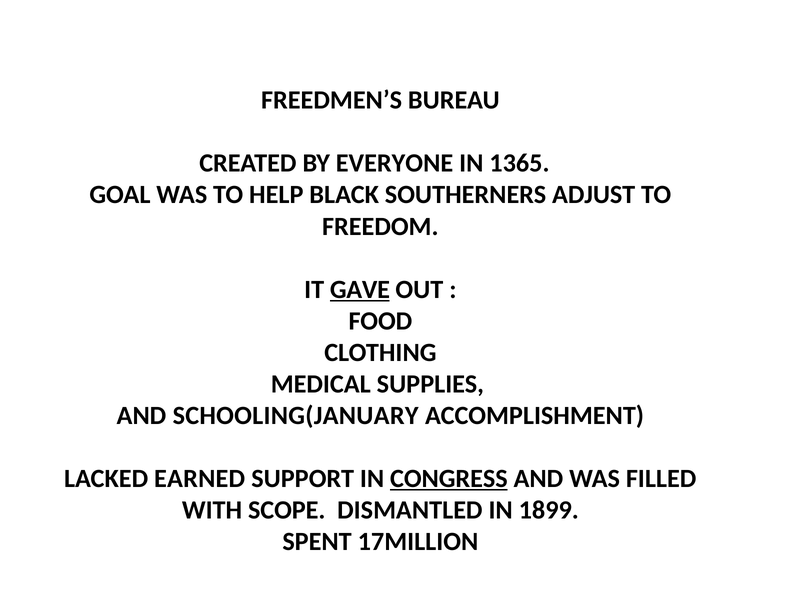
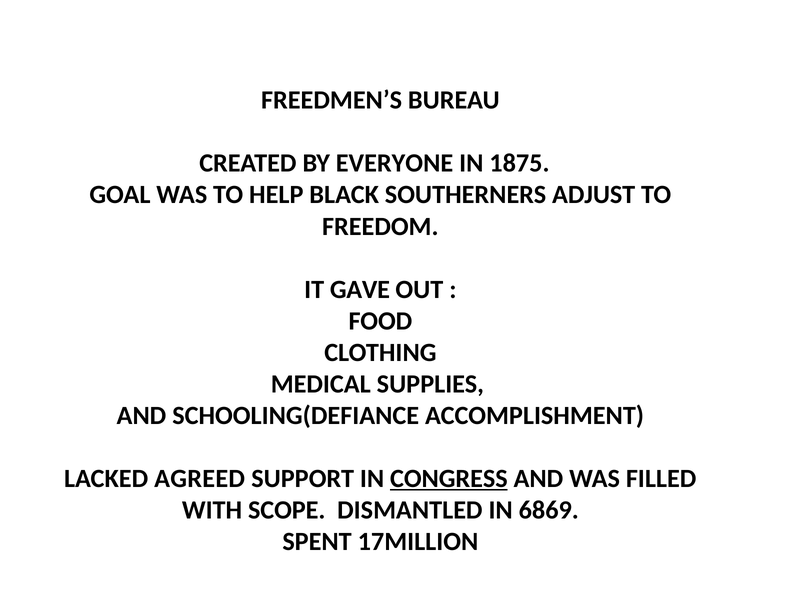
1365: 1365 -> 1875
GAVE underline: present -> none
SCHOOLING(JANUARY: SCHOOLING(JANUARY -> SCHOOLING(DEFIANCE
EARNED: EARNED -> AGREED
1899: 1899 -> 6869
